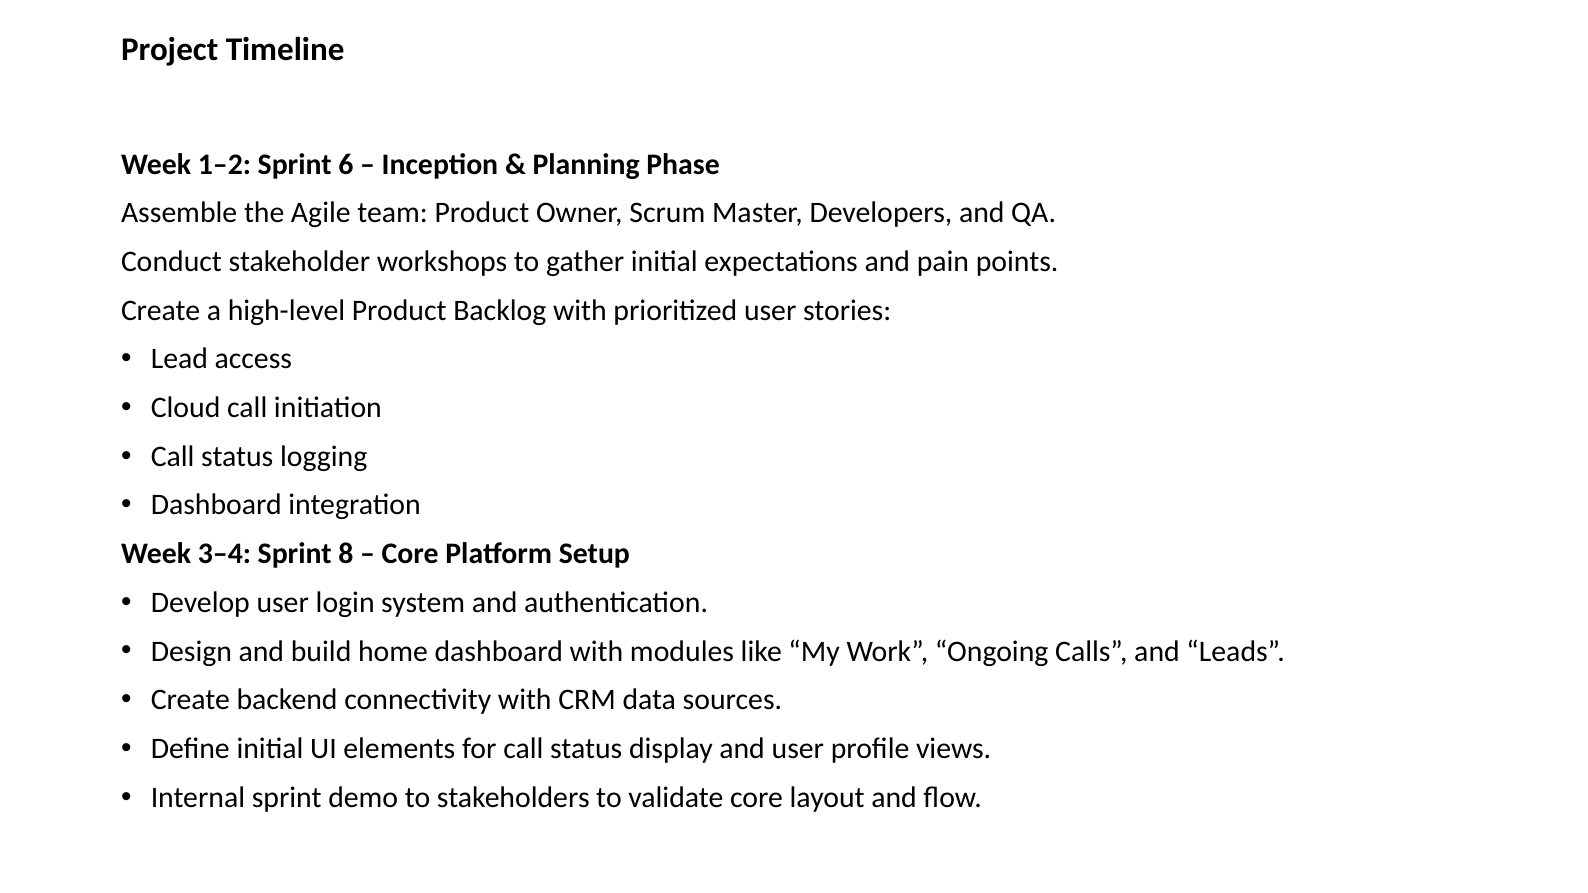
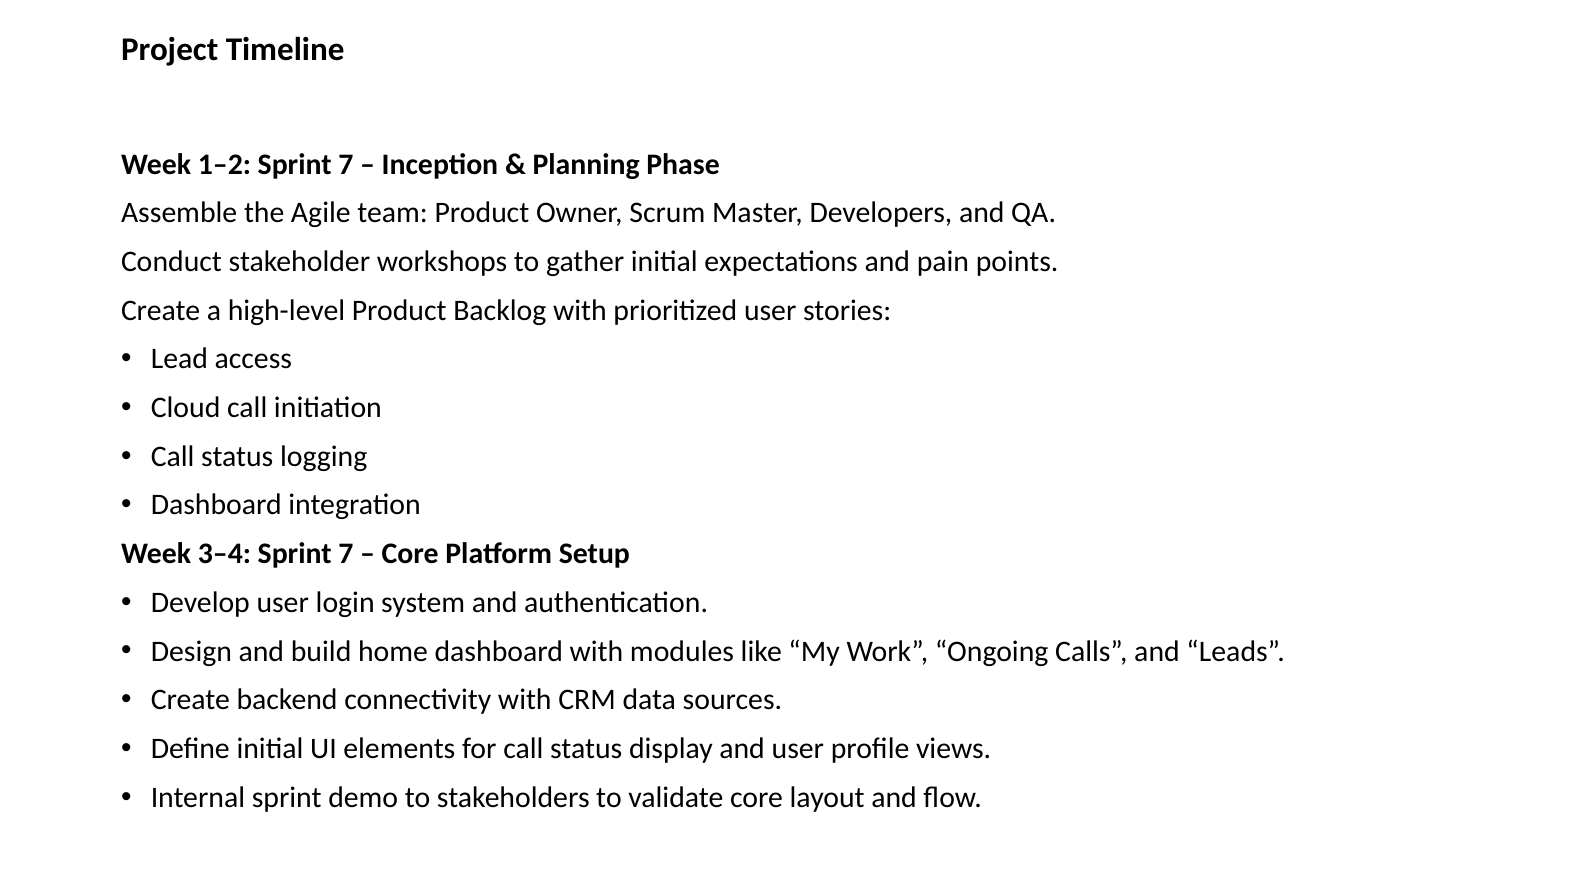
1–2 Sprint 6: 6 -> 7
3–4 Sprint 8: 8 -> 7
